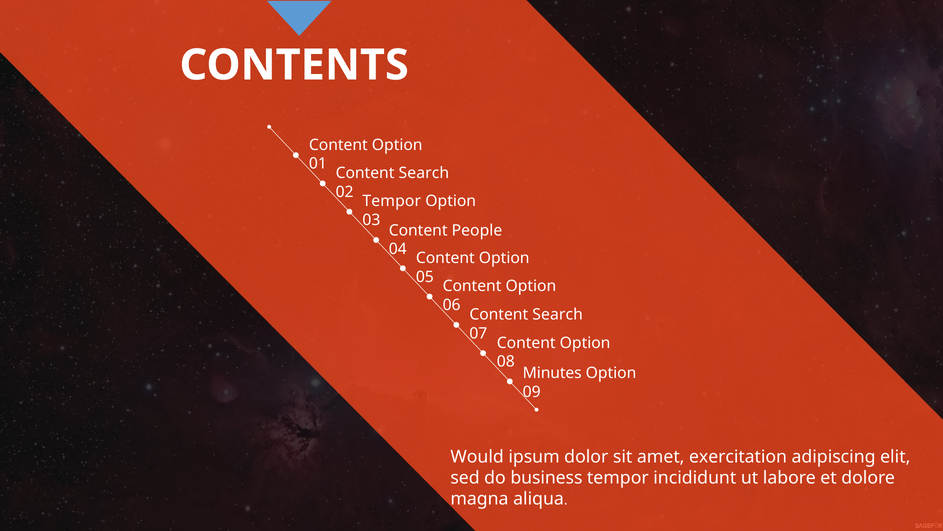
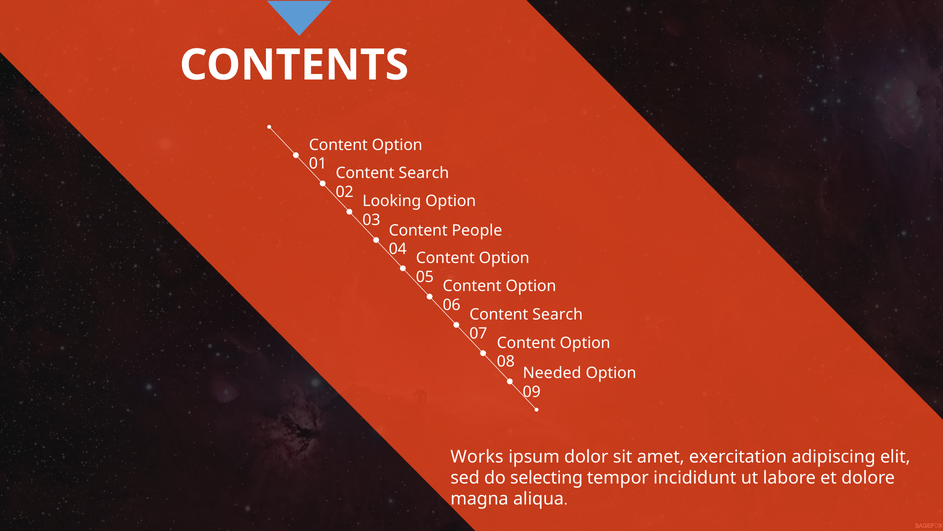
Tempor at (392, 201): Tempor -> Looking
Minutes: Minutes -> Needed
Would: Would -> Works
business: business -> selecting
